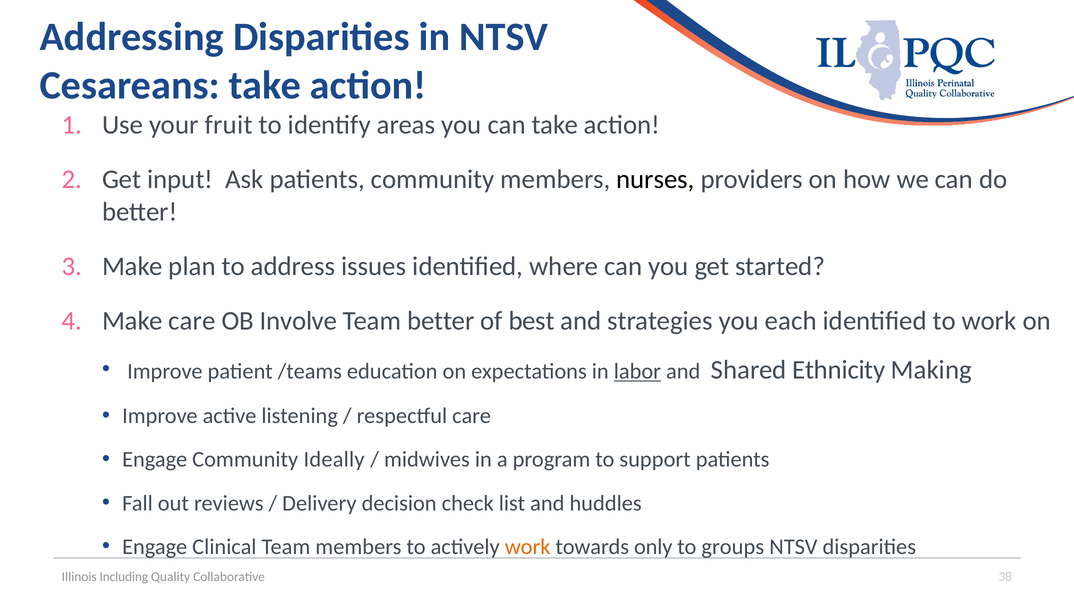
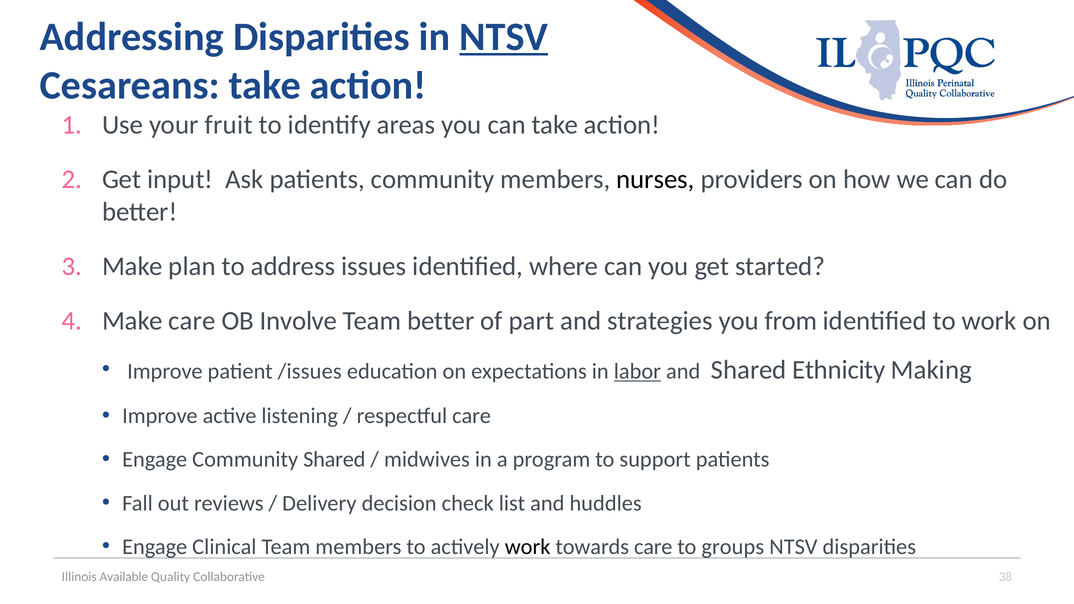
NTSV at (504, 37) underline: none -> present
best: best -> part
each: each -> from
/teams: /teams -> /issues
Community Ideally: Ideally -> Shared
work at (528, 547) colour: orange -> black
towards only: only -> care
Including: Including -> Available
